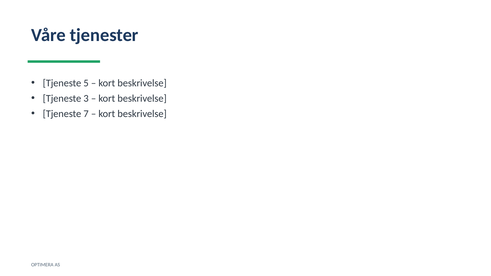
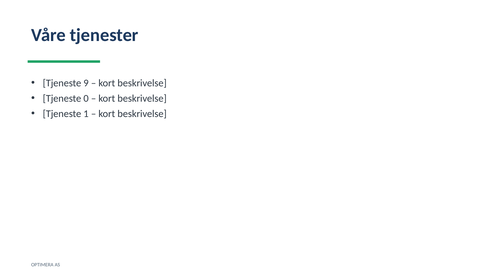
5: 5 -> 9
3: 3 -> 0
7: 7 -> 1
